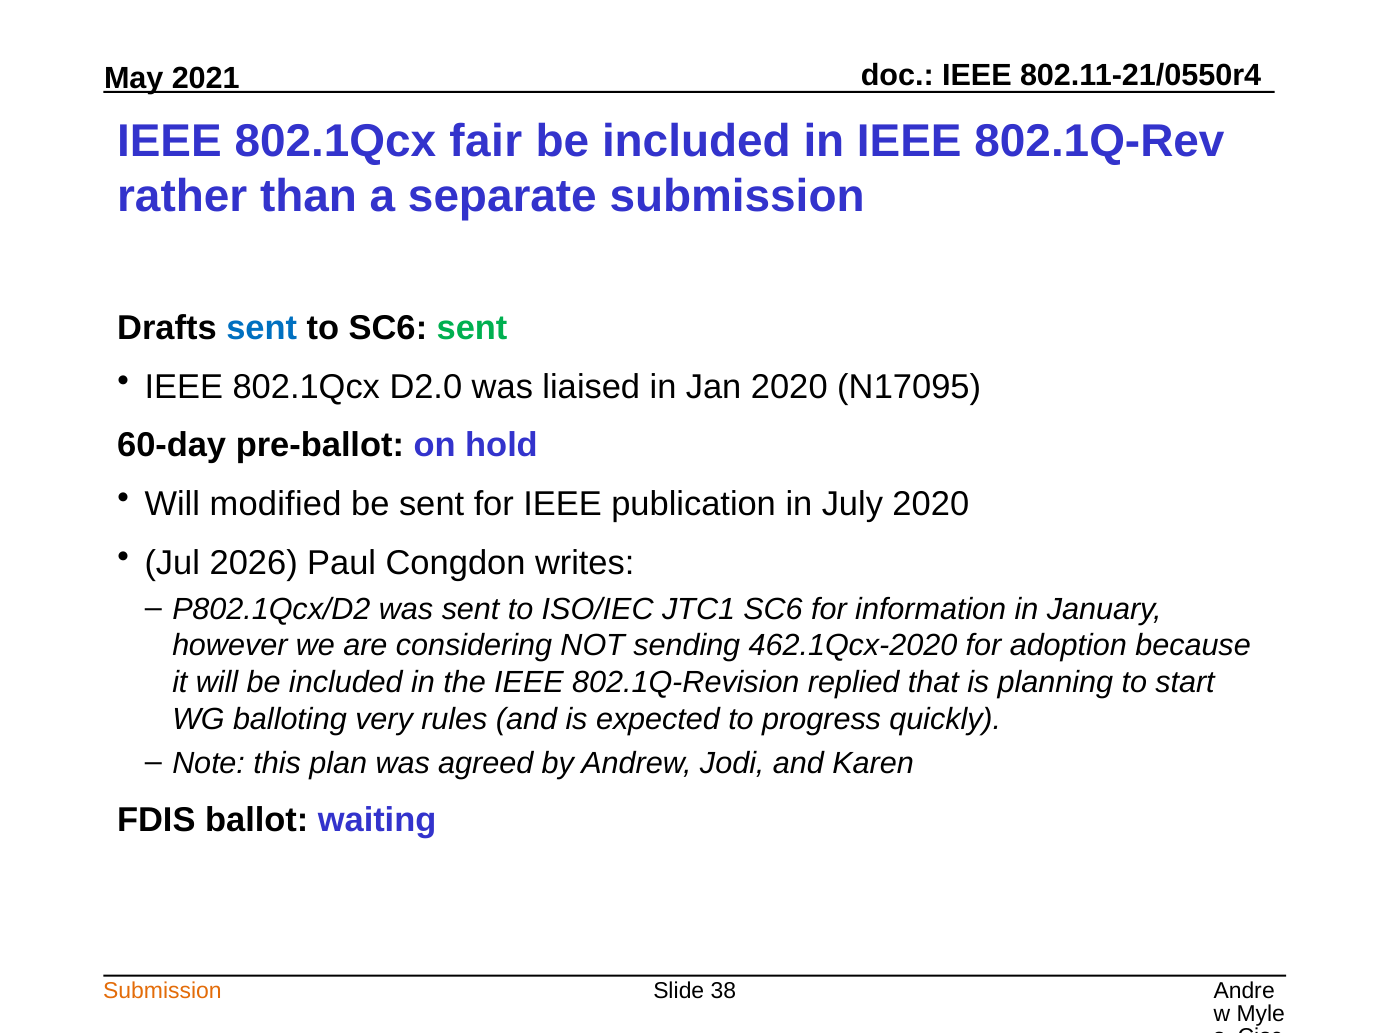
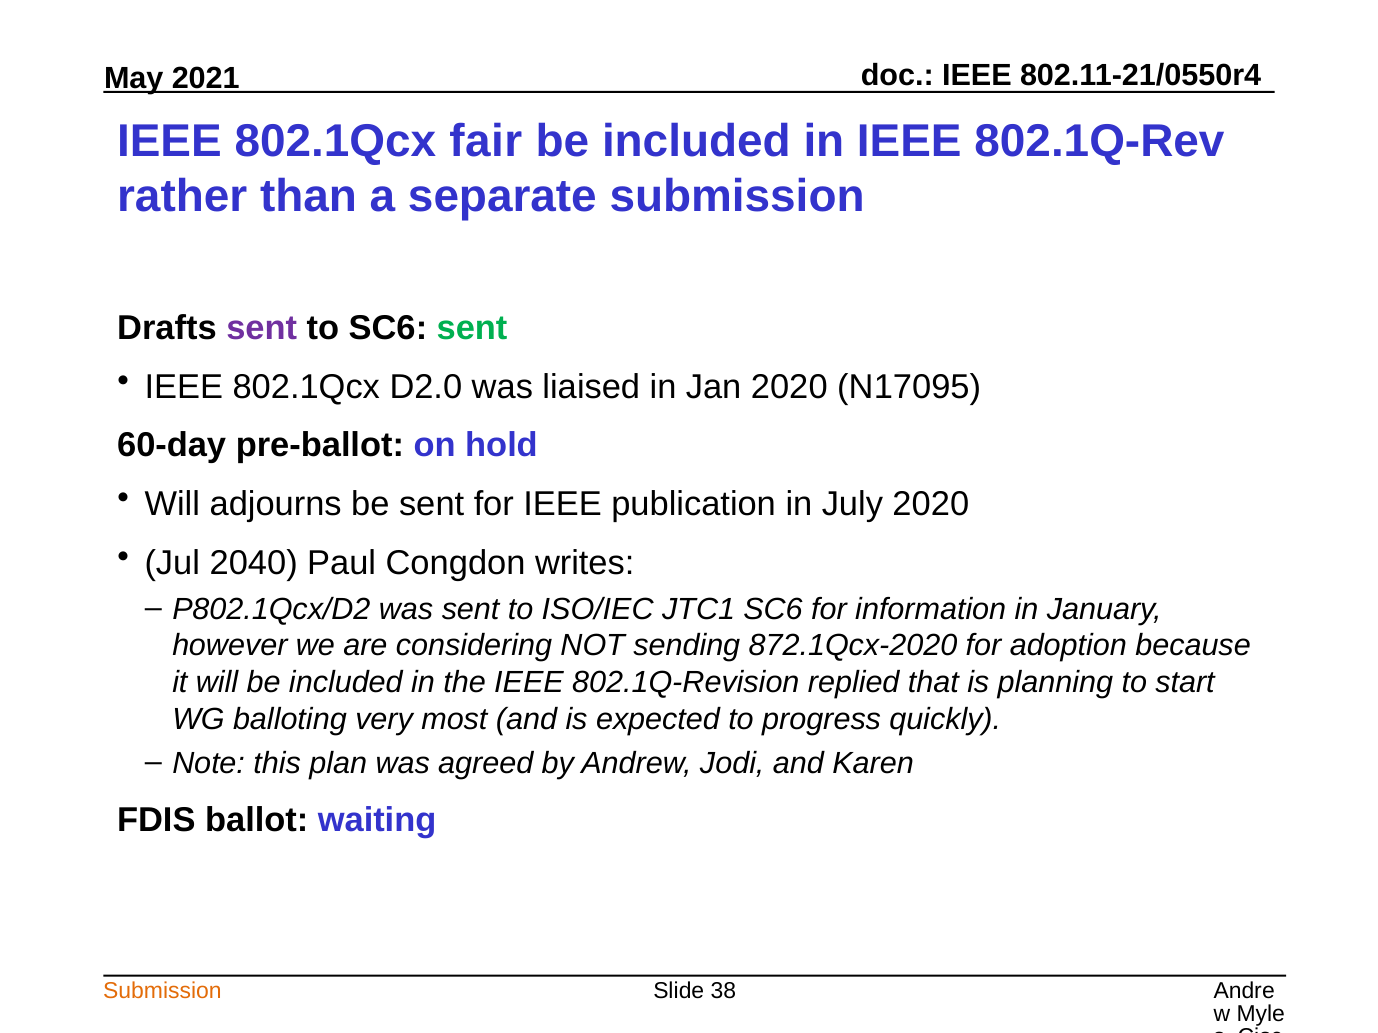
sent at (262, 329) colour: blue -> purple
modified: modified -> adjourns
2026: 2026 -> 2040
462.1Qcx-2020: 462.1Qcx-2020 -> 872.1Qcx-2020
rules: rules -> most
